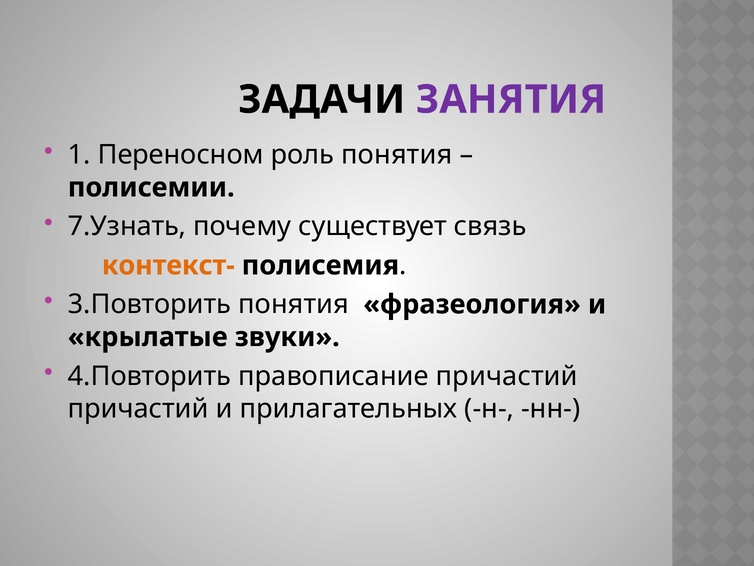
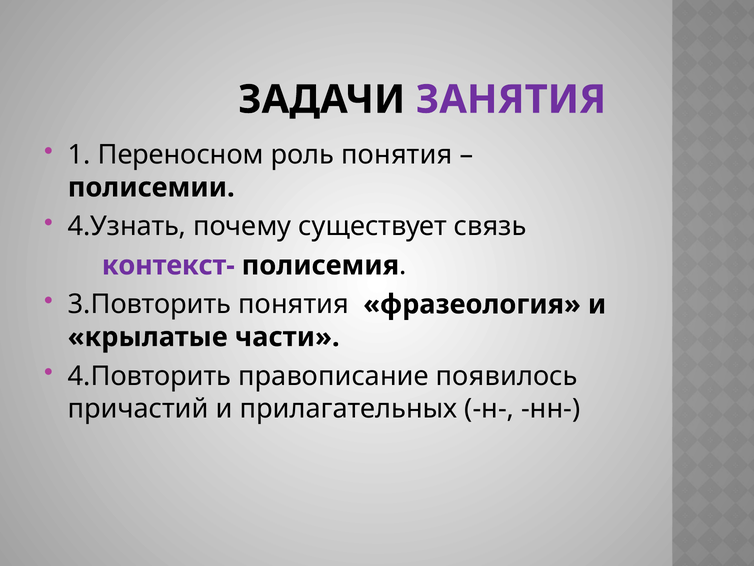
7.Узнать: 7.Узнать -> 4.Узнать
контекст- colour: orange -> purple
звуки: звуки -> части
правописание причастий: причастий -> появилось
